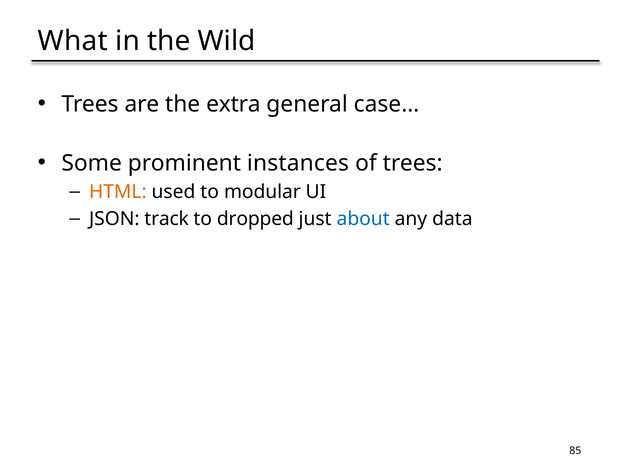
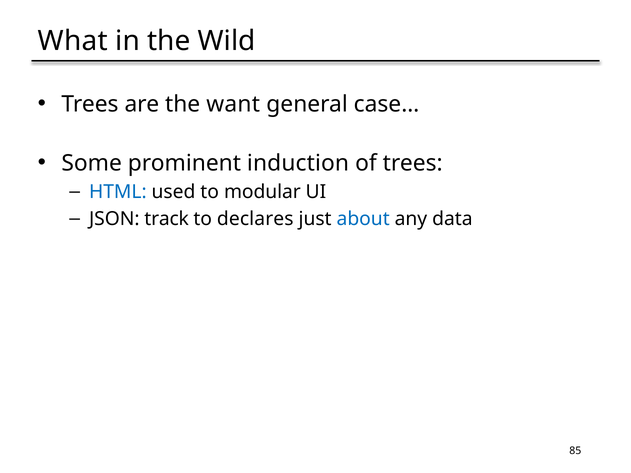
extra: extra -> want
instances: instances -> induction
HTML colour: orange -> blue
dropped: dropped -> declares
